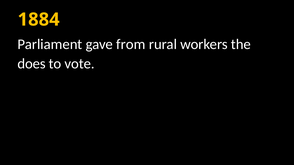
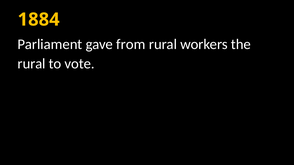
does at (32, 64): does -> rural
